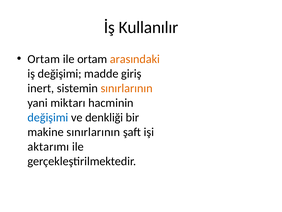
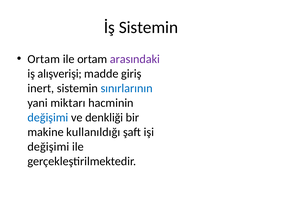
İş Kullanılır: Kullanılır -> Sistemin
arasındaki colour: orange -> purple
iş değişimi: değişimi -> alışverişi
sınırlarının at (127, 88) colour: orange -> blue
makine sınırlarının: sınırlarının -> kullanıldığı
aktarımı at (48, 146): aktarımı -> değişimi
